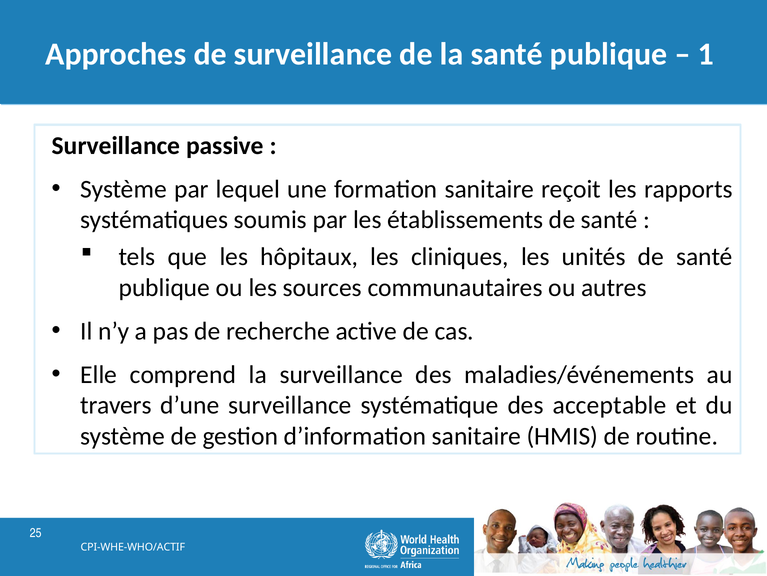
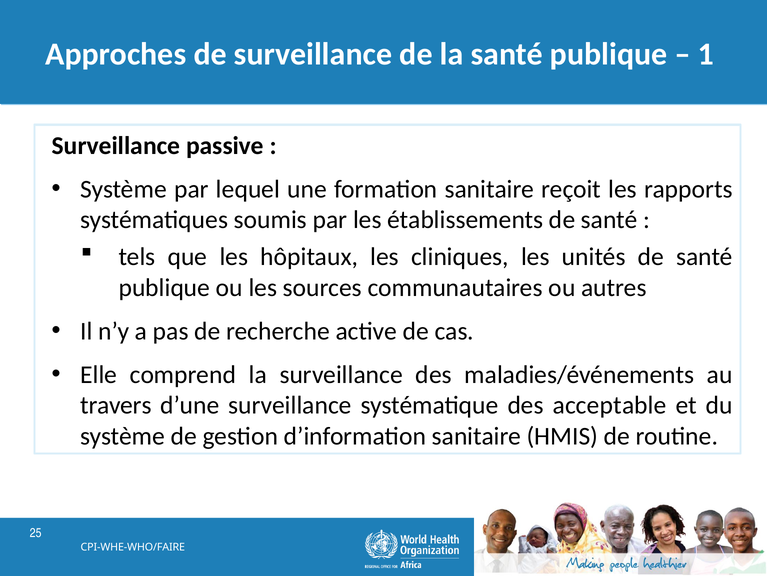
CPI-WHE-WHO/ACTIF: CPI-WHE-WHO/ACTIF -> CPI-WHE-WHO/FAIRE
